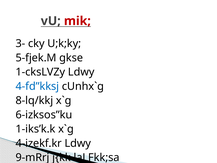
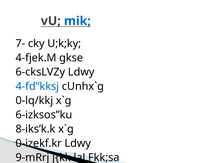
mik colour: red -> blue
3-: 3- -> 7-
5-fjek.M: 5-fjek.M -> 4-fjek.M
1-cksLVZy: 1-cksLVZy -> 6-cksLVZy
8-lq/kkj: 8-lq/kkj -> 0-lq/kkj
1-iks’k.k: 1-iks’k.k -> 8-iks’k.k
4-izekf.kr: 4-izekf.kr -> 0-izekf.kr
